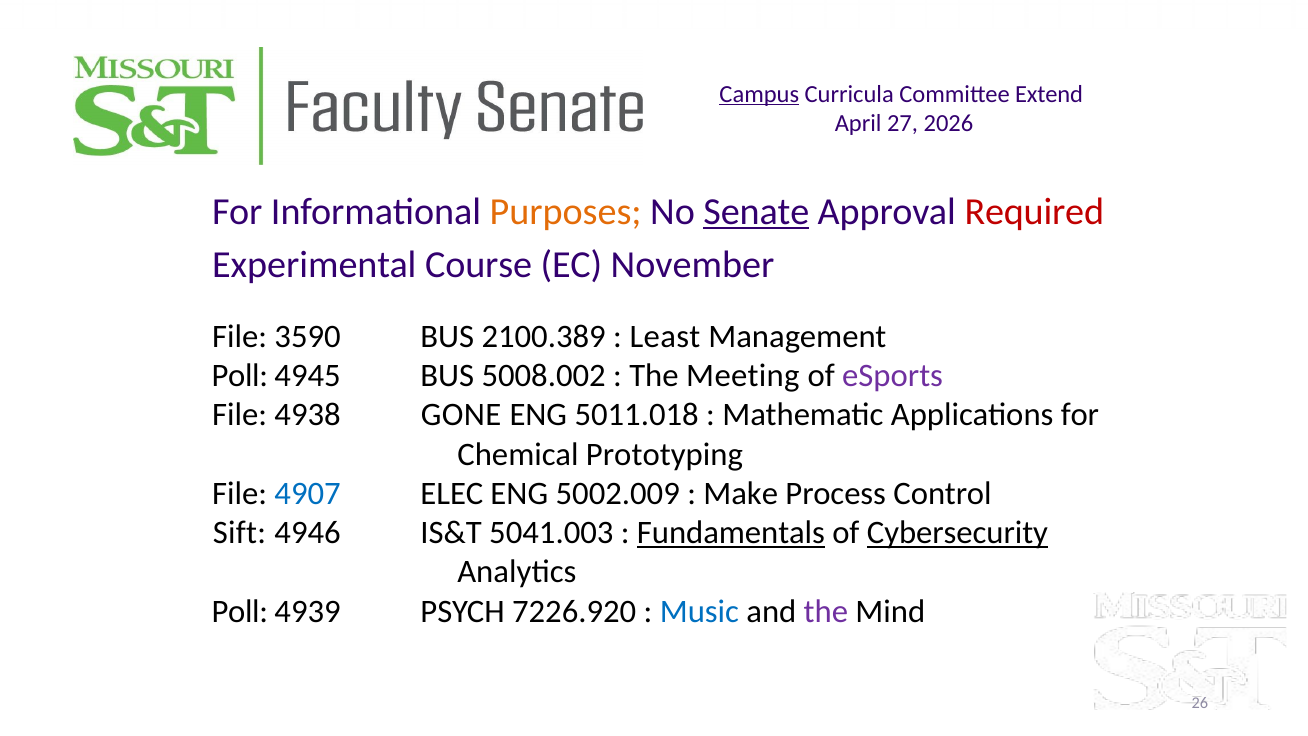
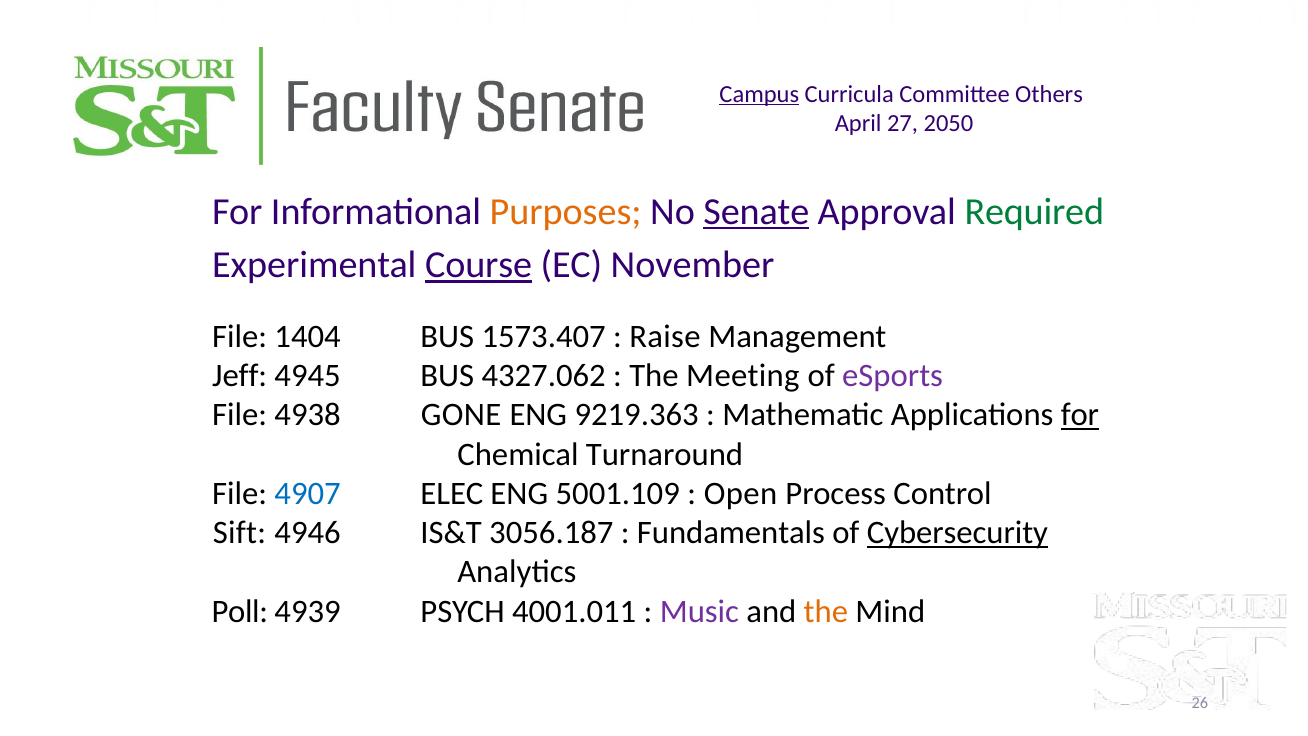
Extend: Extend -> Others
2026: 2026 -> 2050
Required colour: red -> green
Course underline: none -> present
3590: 3590 -> 1404
2100.389: 2100.389 -> 1573.407
Least: Least -> Raise
Poll at (240, 376): Poll -> Jeff
5008.002: 5008.002 -> 4327.062
5011.018: 5011.018 -> 9219.363
for at (1080, 415) underline: none -> present
Prototyping: Prototyping -> Turnaround
5002.009: 5002.009 -> 5001.109
Make: Make -> Open
5041.003: 5041.003 -> 3056.187
Fundamentals underline: present -> none
7226.920: 7226.920 -> 4001.011
Music colour: blue -> purple
the at (826, 611) colour: purple -> orange
